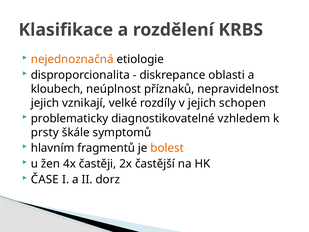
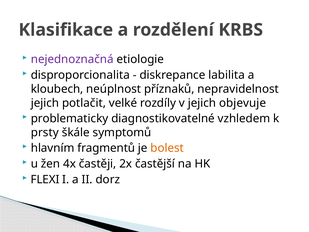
nejednoznačná colour: orange -> purple
oblasti: oblasti -> labilita
vznikají: vznikají -> potlačit
schopen: schopen -> objevuje
ČASE: ČASE -> FLEXI
